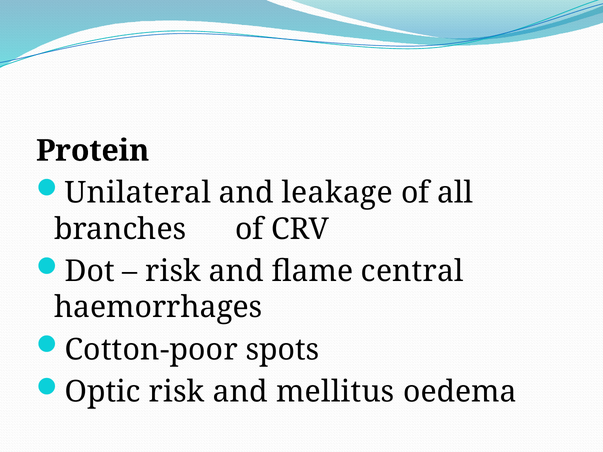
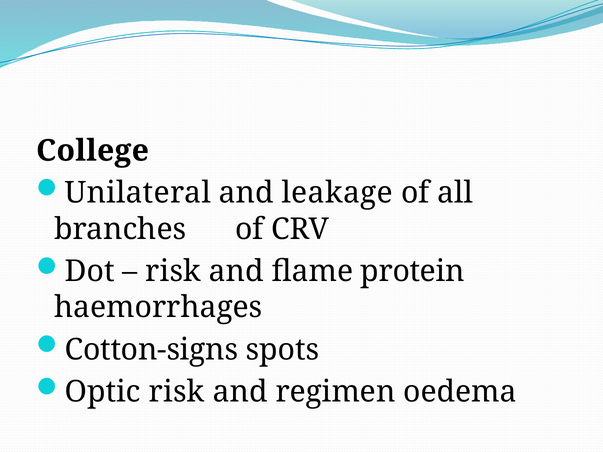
Protein: Protein -> College
central: central -> protein
Cotton-poor: Cotton-poor -> Cotton-signs
mellitus: mellitus -> regimen
